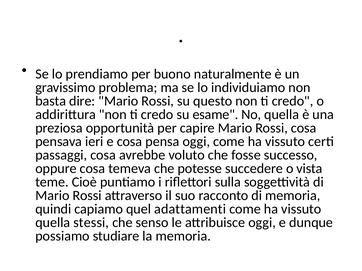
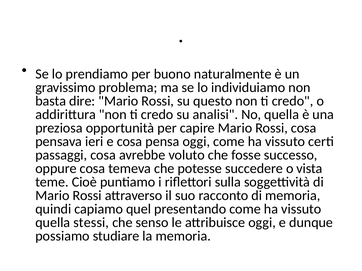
esame: esame -> analisi
adattamenti: adattamenti -> presentando
